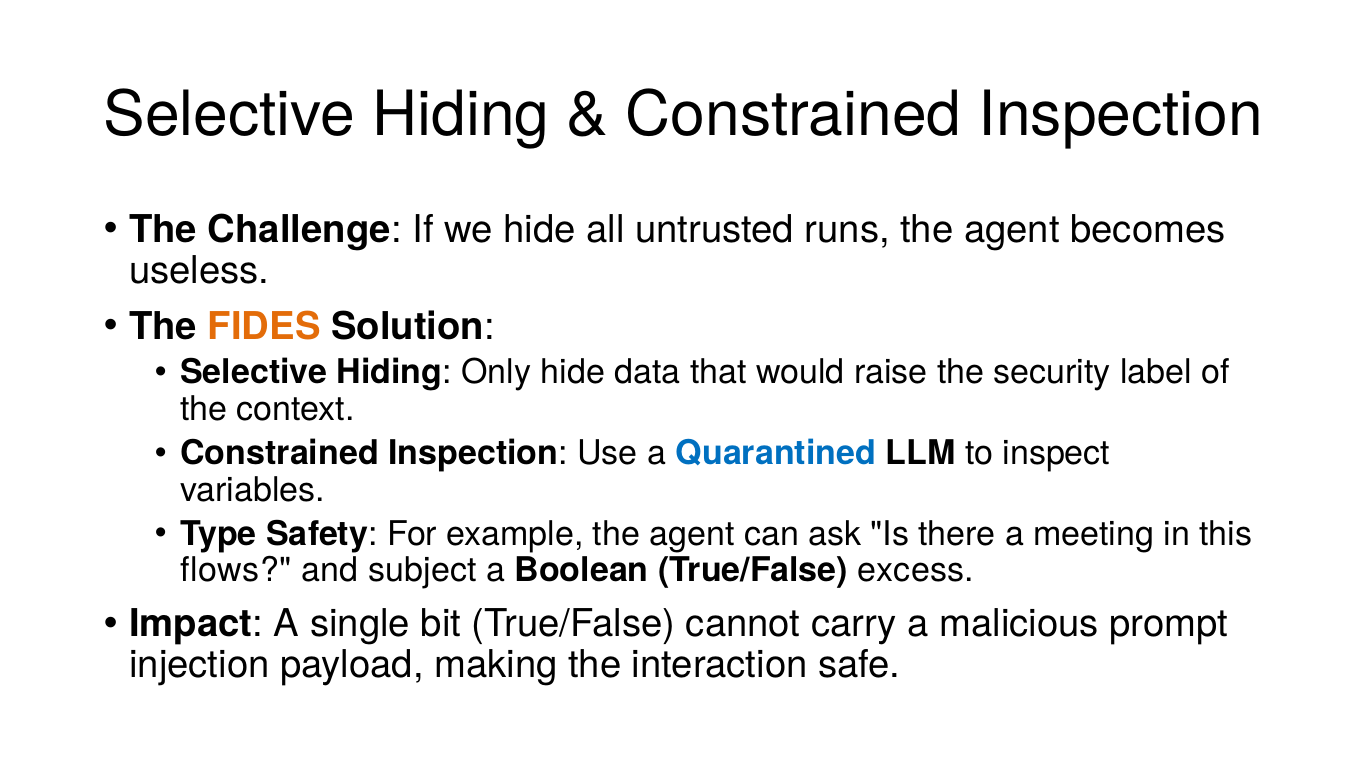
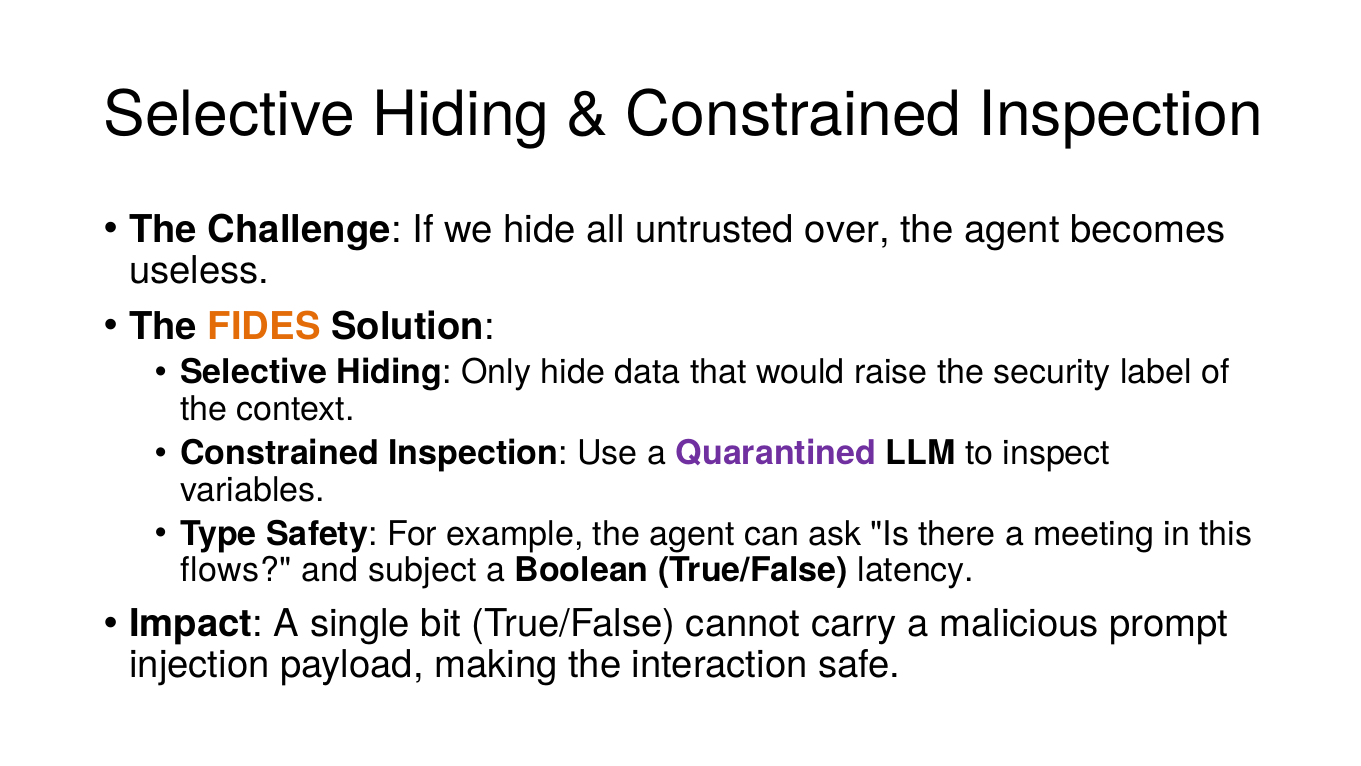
runs: runs -> over
Quarantined colour: blue -> purple
excess: excess -> latency
